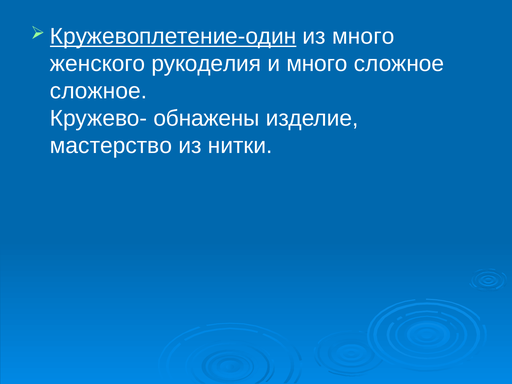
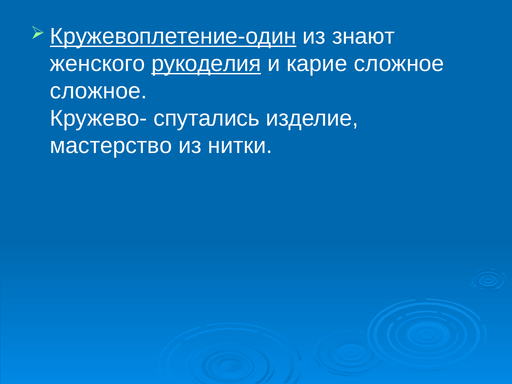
из много: много -> знают
рукоделия underline: none -> present
и много: много -> карие
обнажены: обнажены -> спутались
